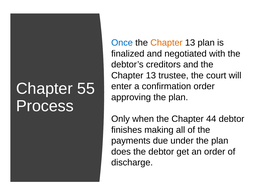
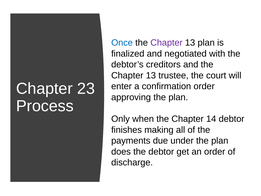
Chapter at (166, 43) colour: orange -> purple
55: 55 -> 23
44: 44 -> 14
